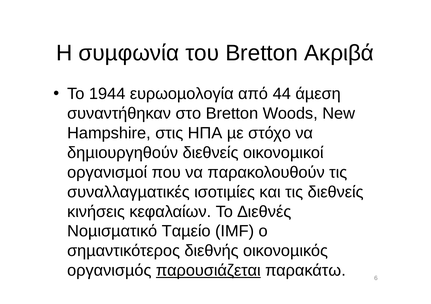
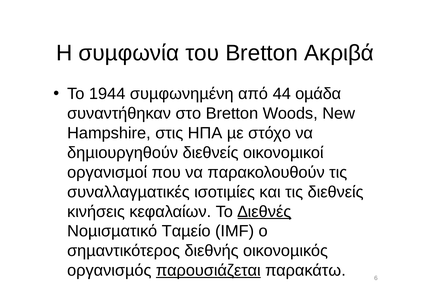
ευρωοµολογία: ευρωοµολογία -> συµφωνηµένη
άµεση: άµεση -> οµάδα
∆ιεθνές underline: none -> present
